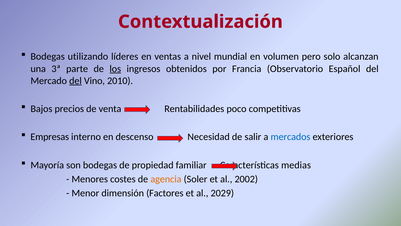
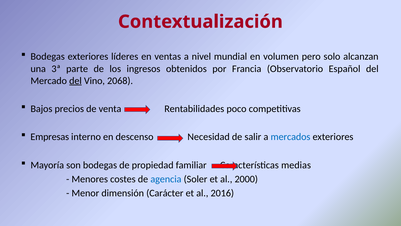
Bodegas utilizando: utilizando -> exteriores
los underline: present -> none
2010: 2010 -> 2068
agencia colour: orange -> blue
2002: 2002 -> 2000
Factores: Factores -> Carácter
2029: 2029 -> 2016
